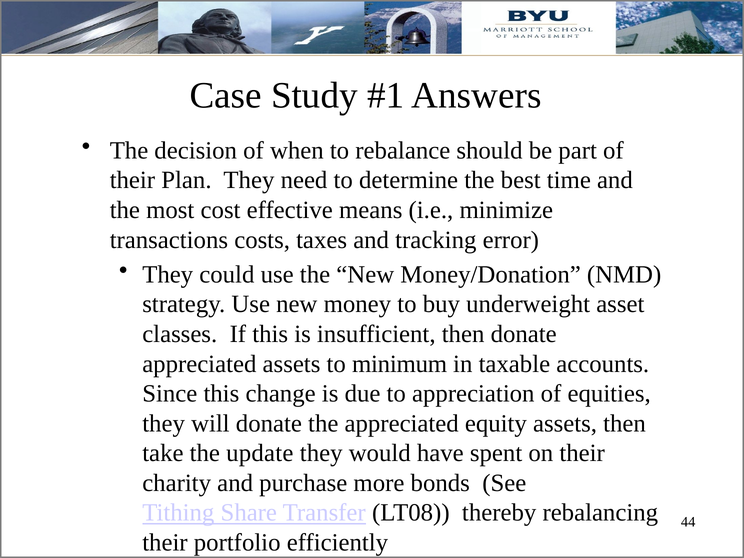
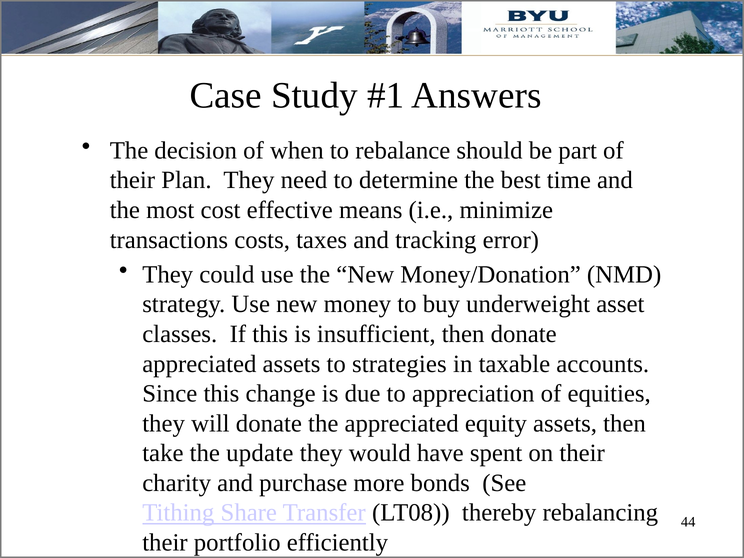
minimum: minimum -> strategies
